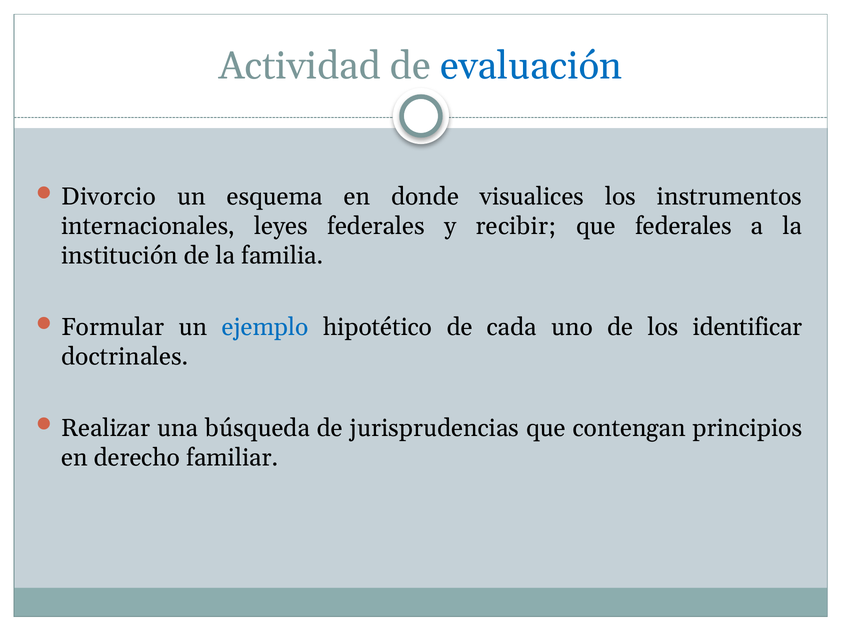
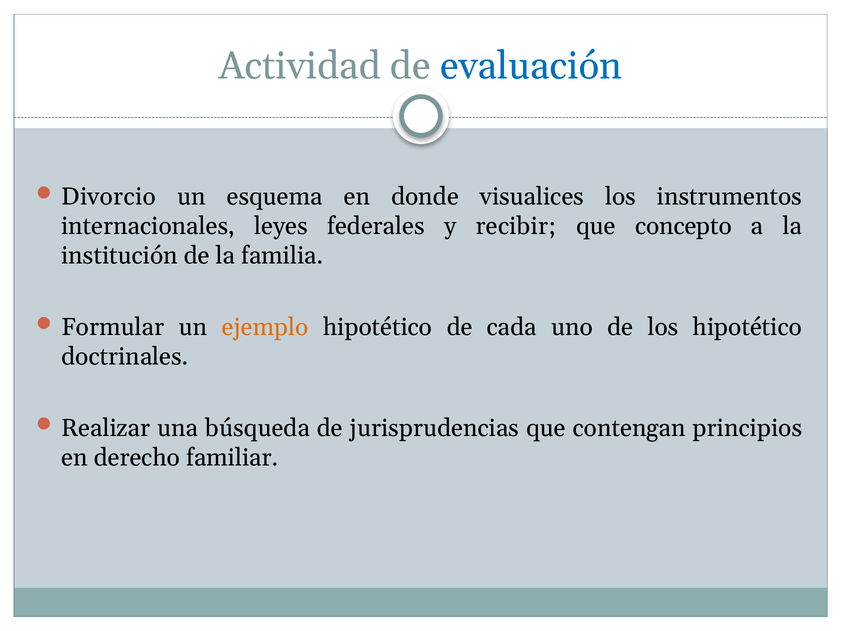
que federales: federales -> concepto
ejemplo colour: blue -> orange
los identificar: identificar -> hipotético
